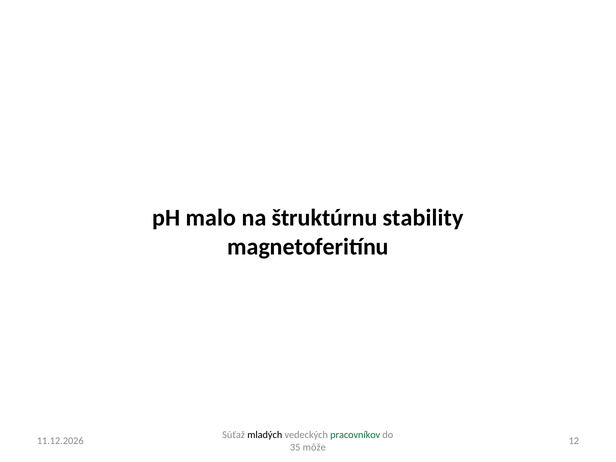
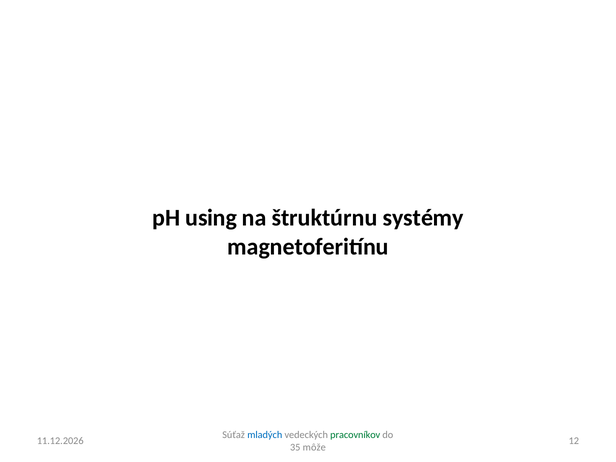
malo: malo -> using
stability: stability -> systémy
mladých colour: black -> blue
